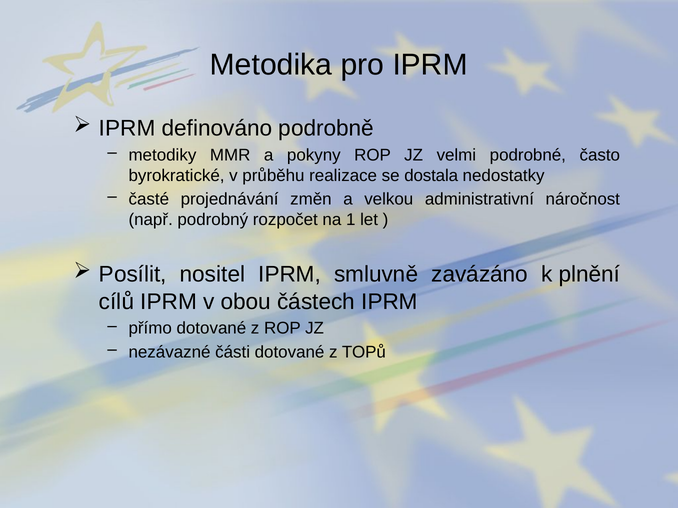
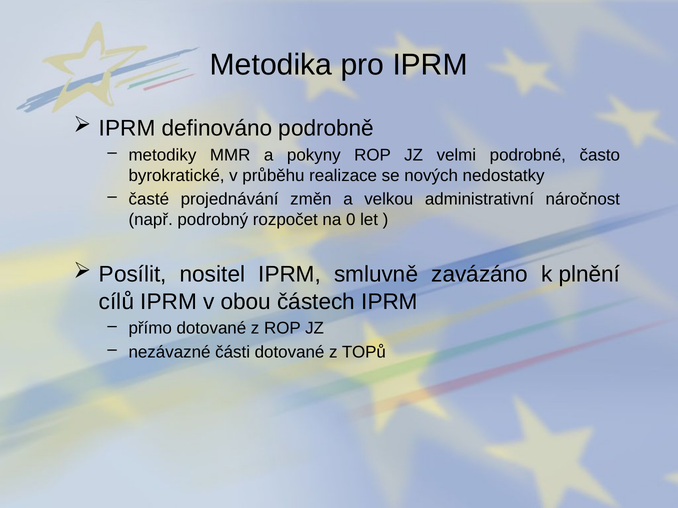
dostala: dostala -> nových
1: 1 -> 0
